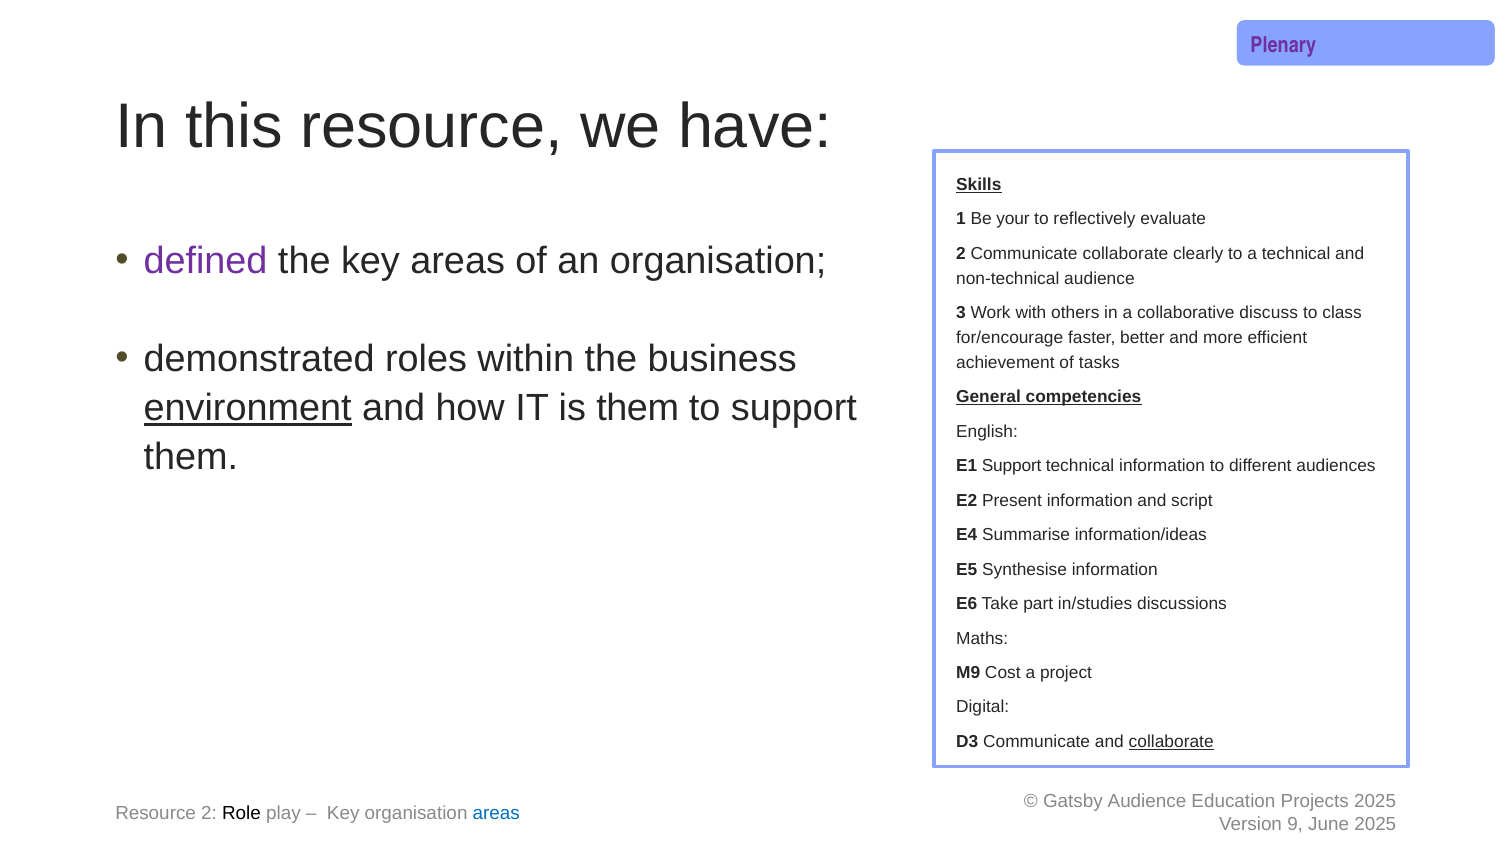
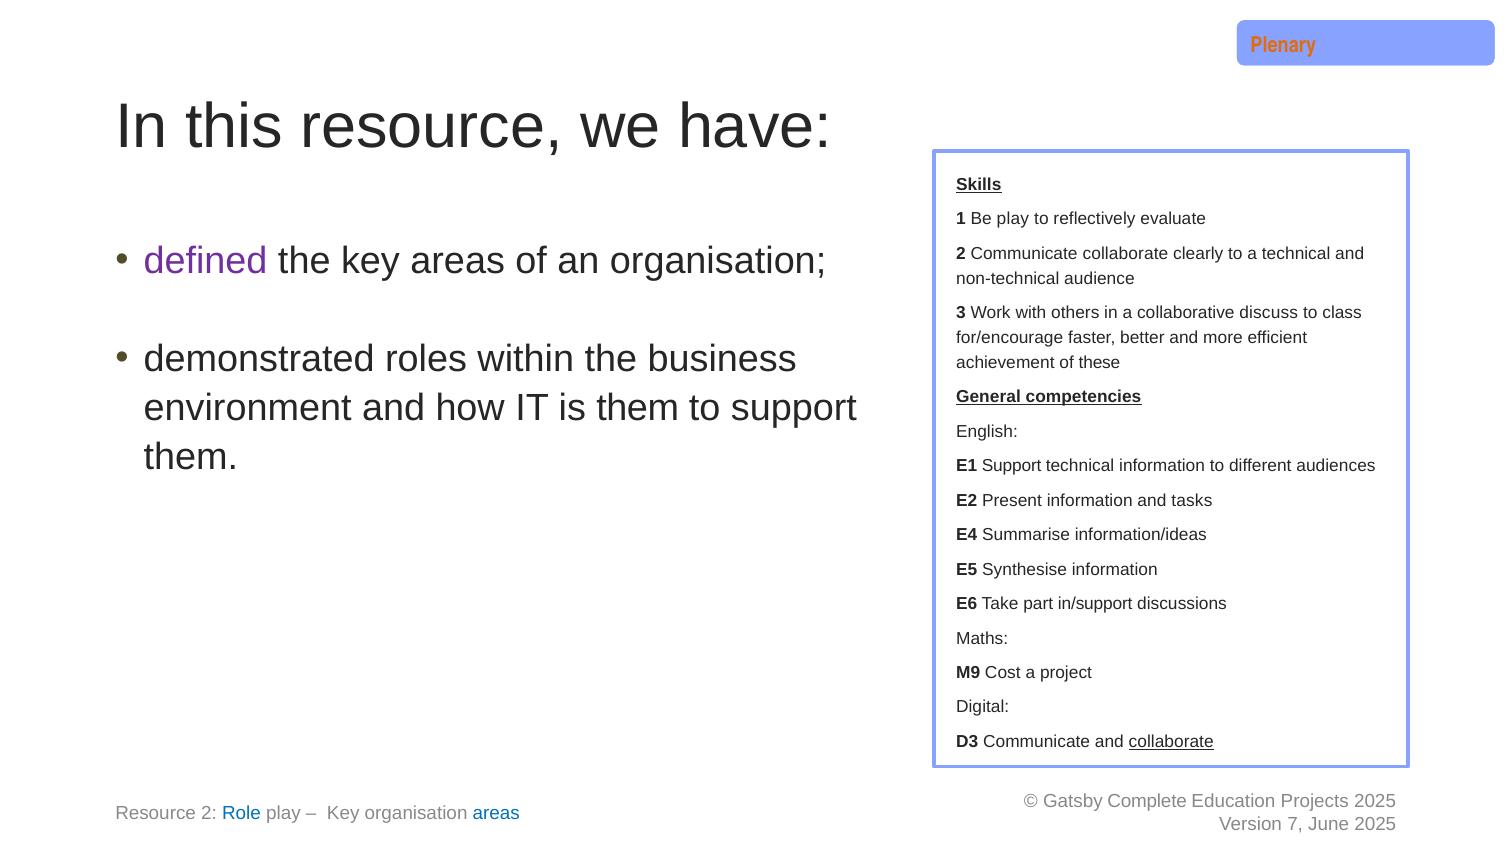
Plenary colour: purple -> orange
Be your: your -> play
tasks: tasks -> these
environment underline: present -> none
script: script -> tasks
in/studies: in/studies -> in/support
Audience at (1147, 801): Audience -> Complete
Role colour: black -> blue
9: 9 -> 7
